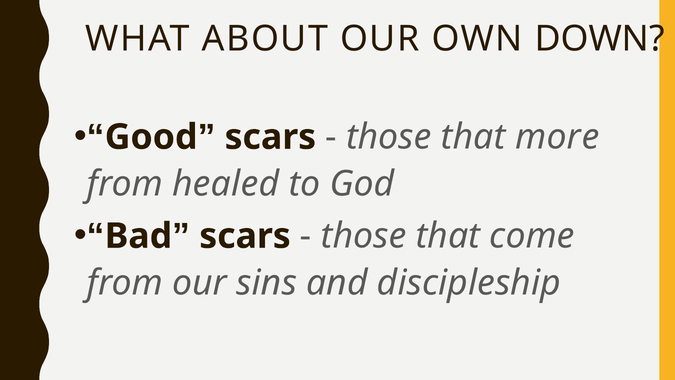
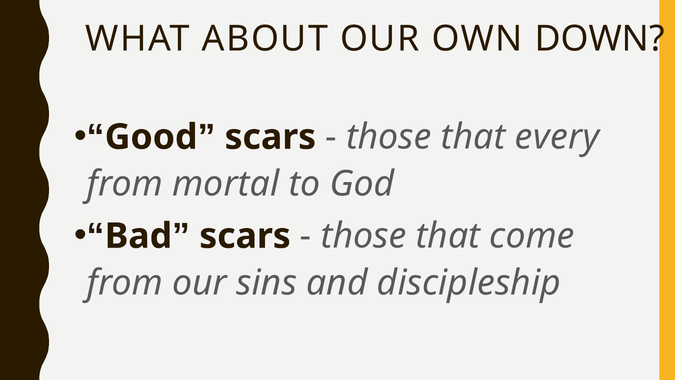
more: more -> every
healed: healed -> mortal
